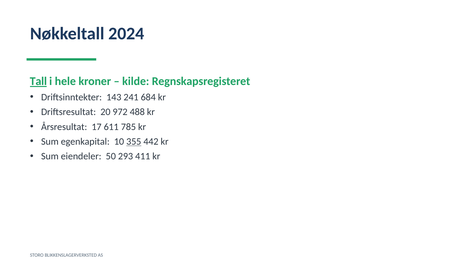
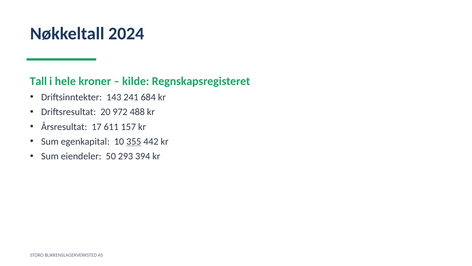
Tall underline: present -> none
785: 785 -> 157
411: 411 -> 394
